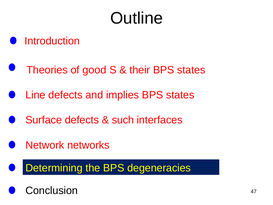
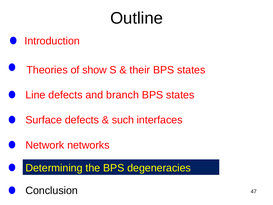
good: good -> show
implies: implies -> branch
